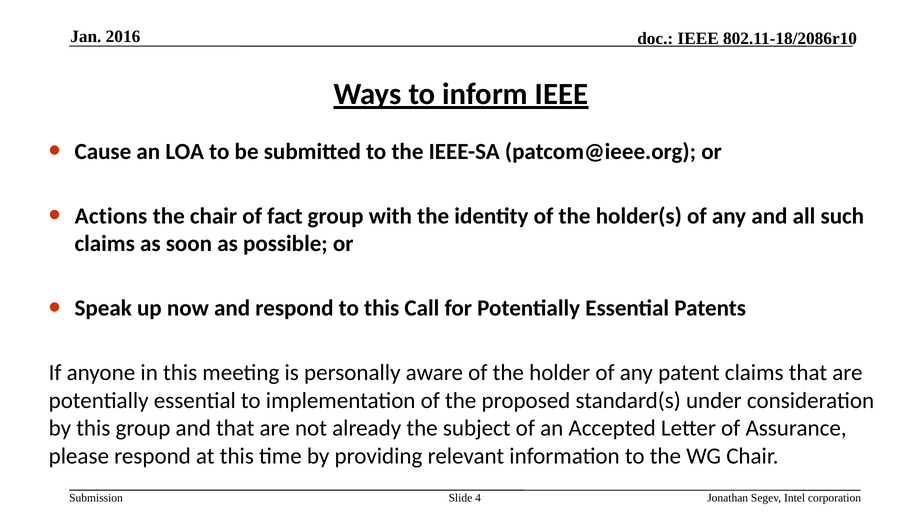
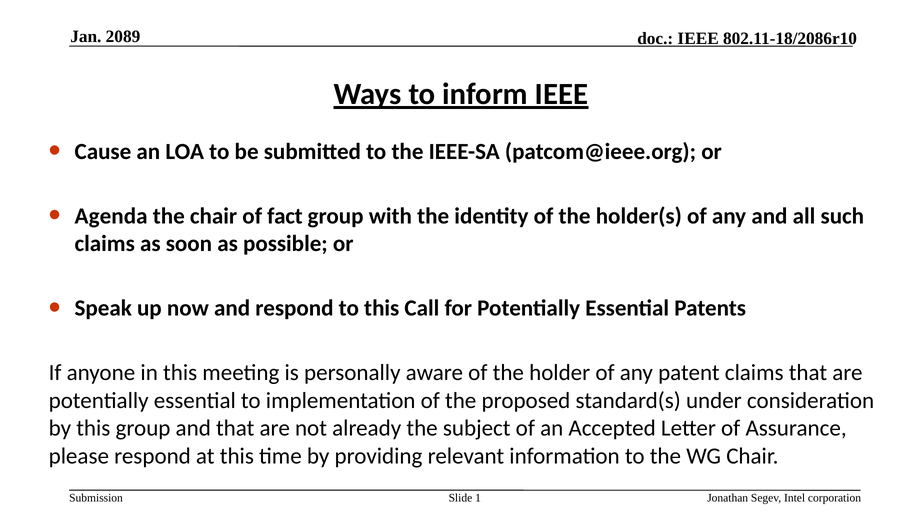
2016: 2016 -> 2089
Actions: Actions -> Agenda
4: 4 -> 1
